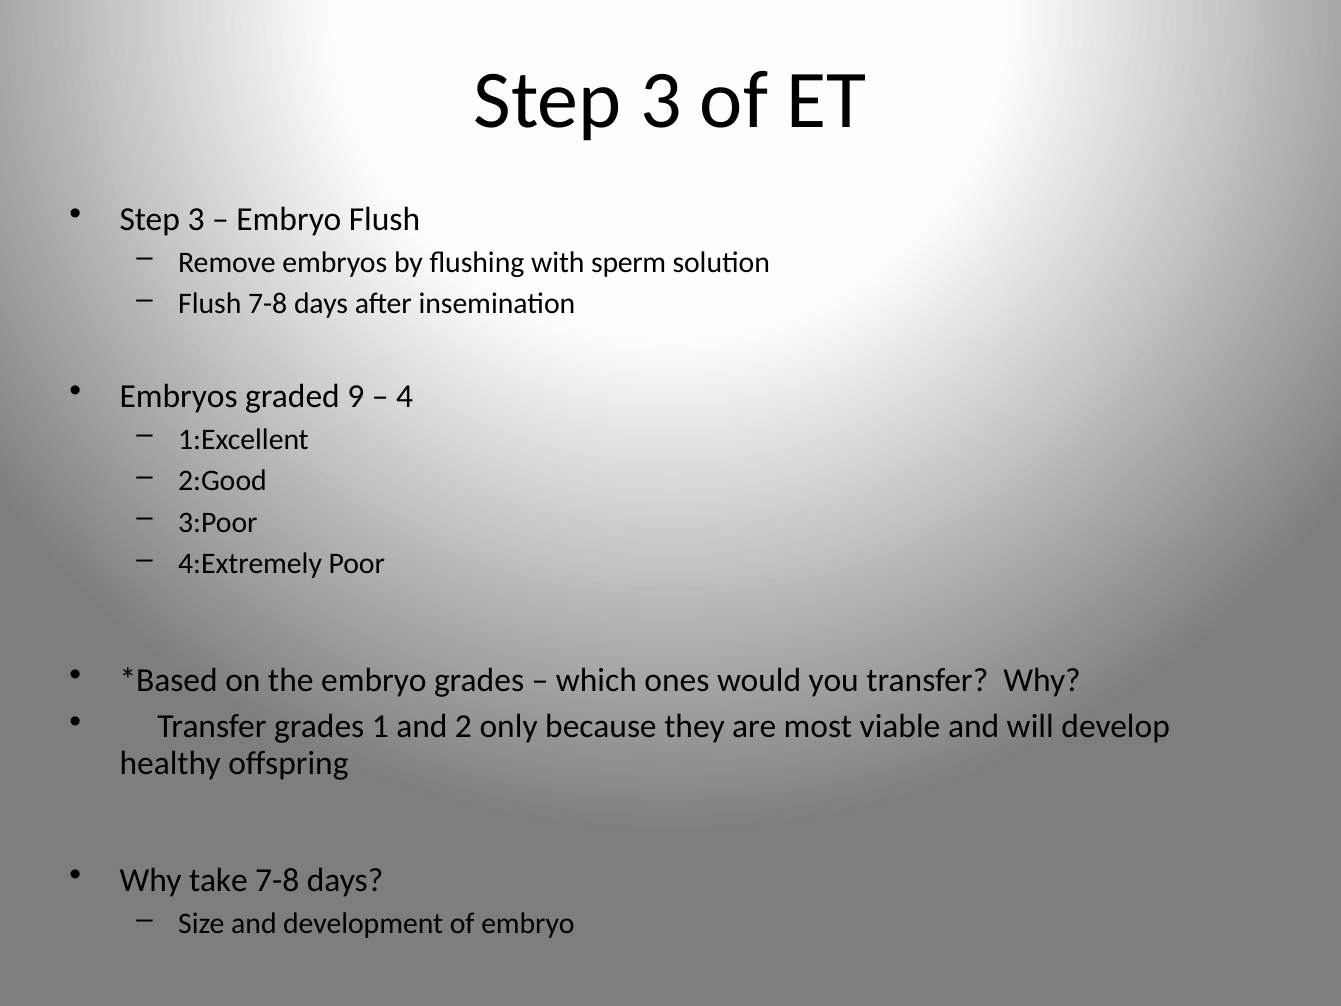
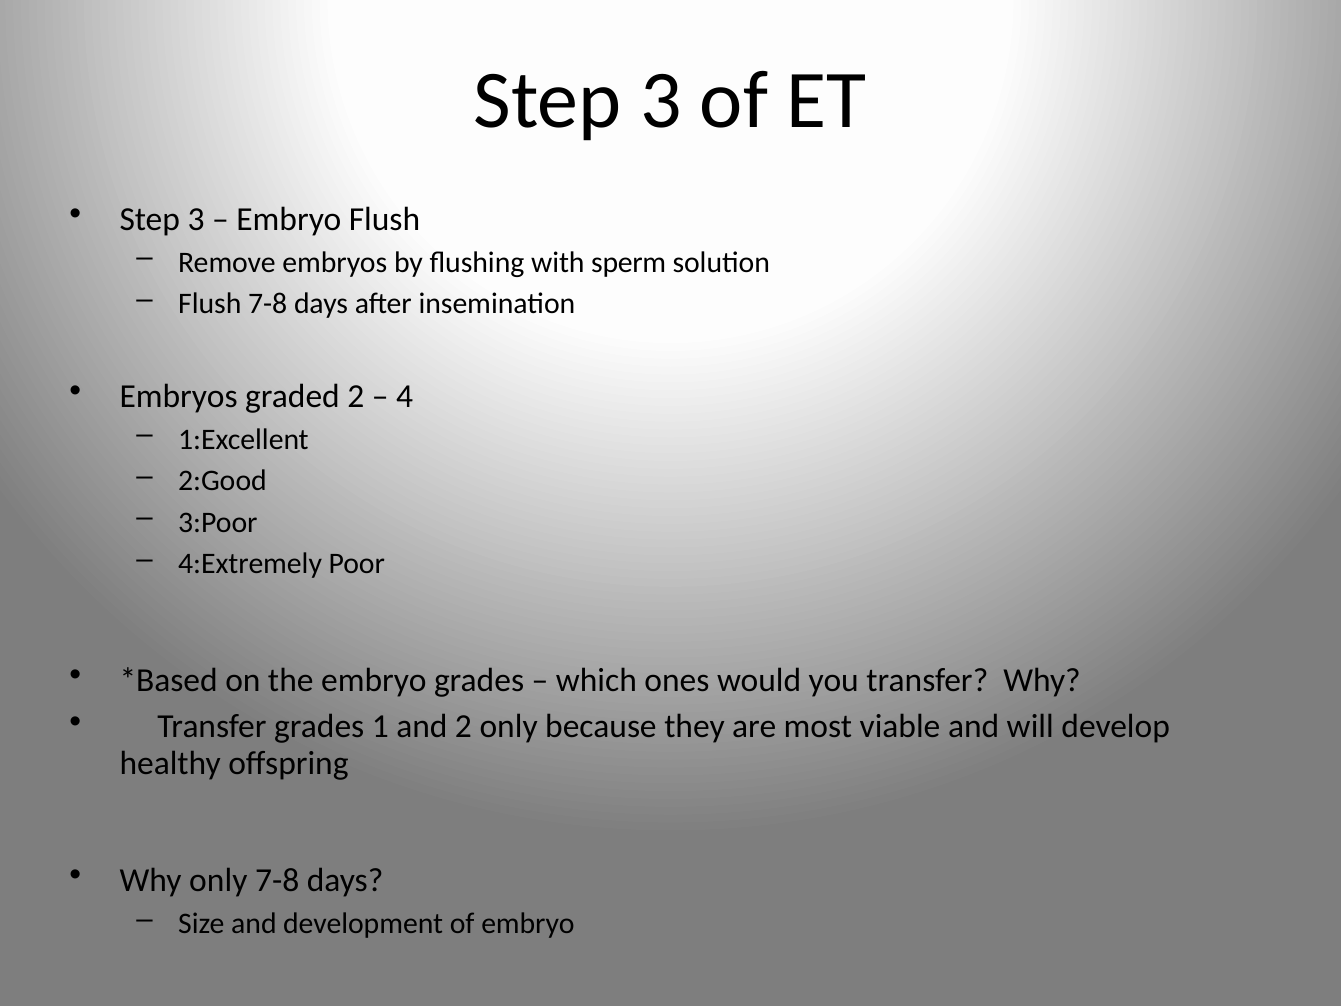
graded 9: 9 -> 2
Why take: take -> only
